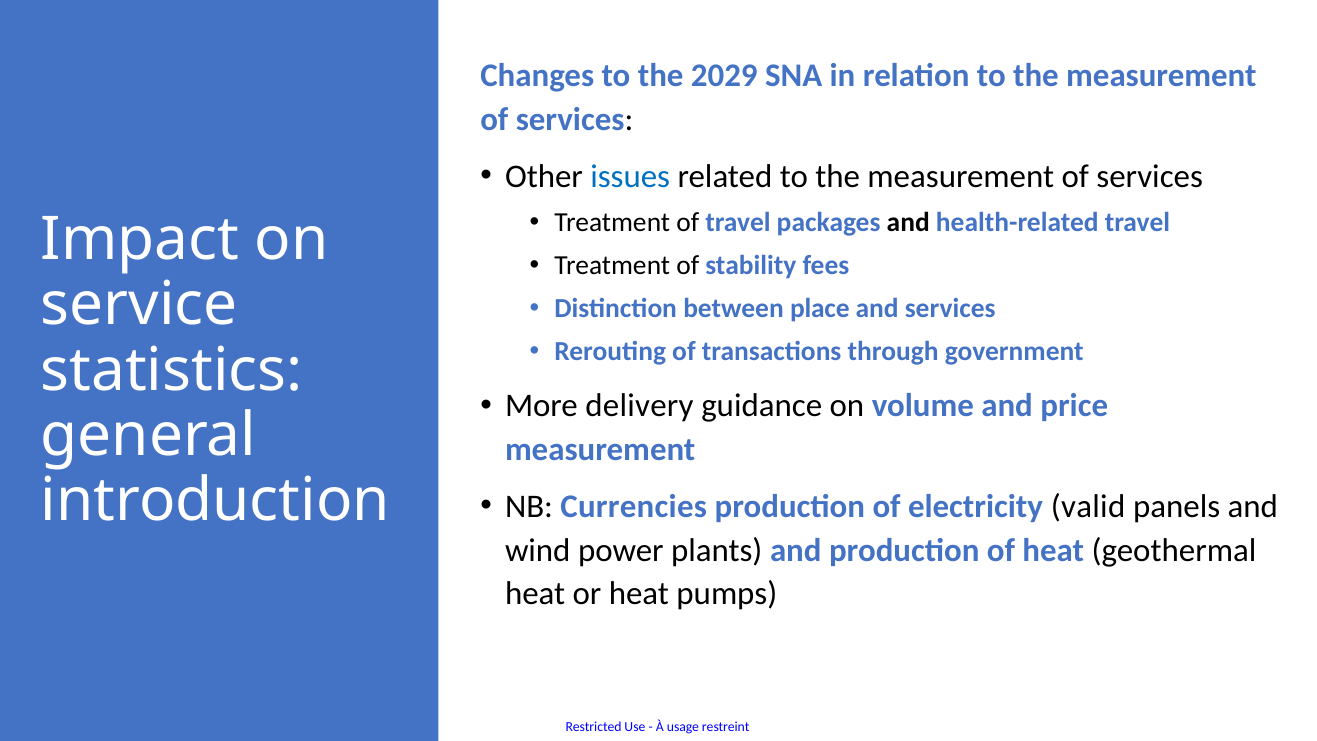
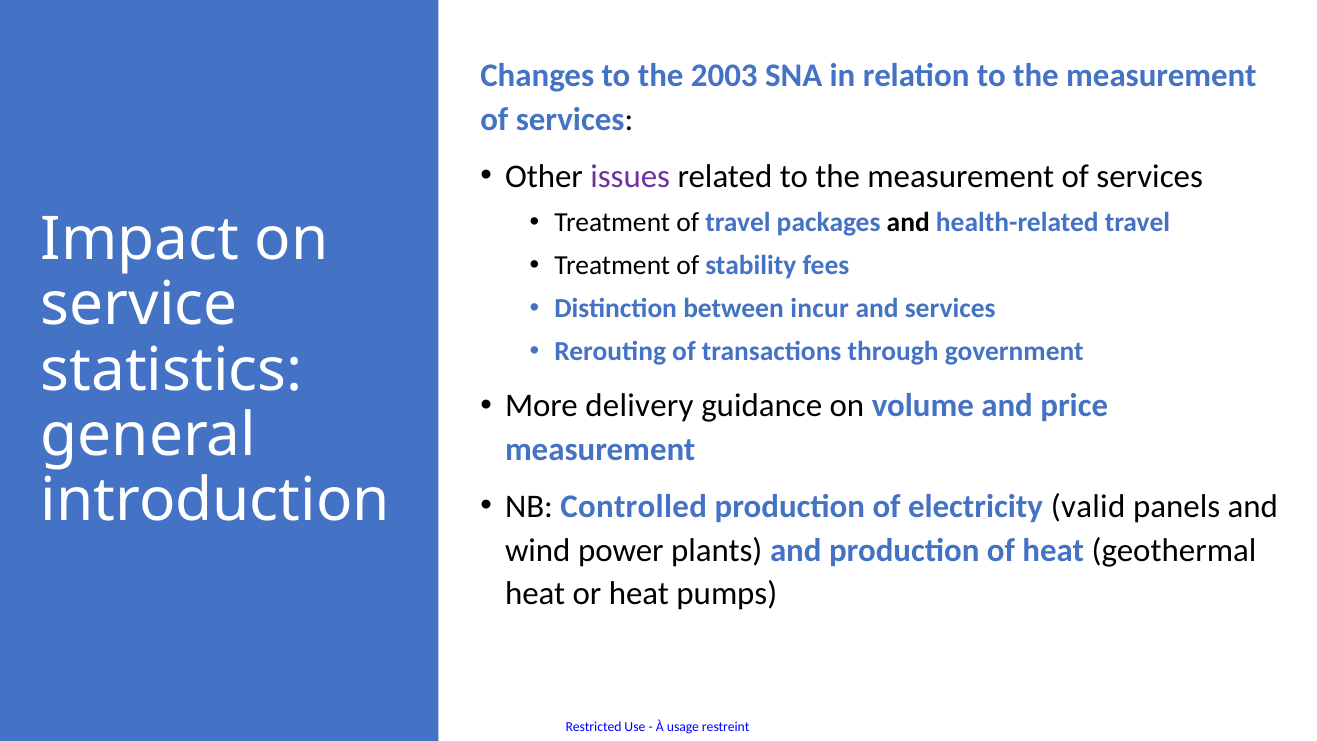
2029: 2029 -> 2003
issues colour: blue -> purple
place: place -> incur
Currencies: Currencies -> Controlled
